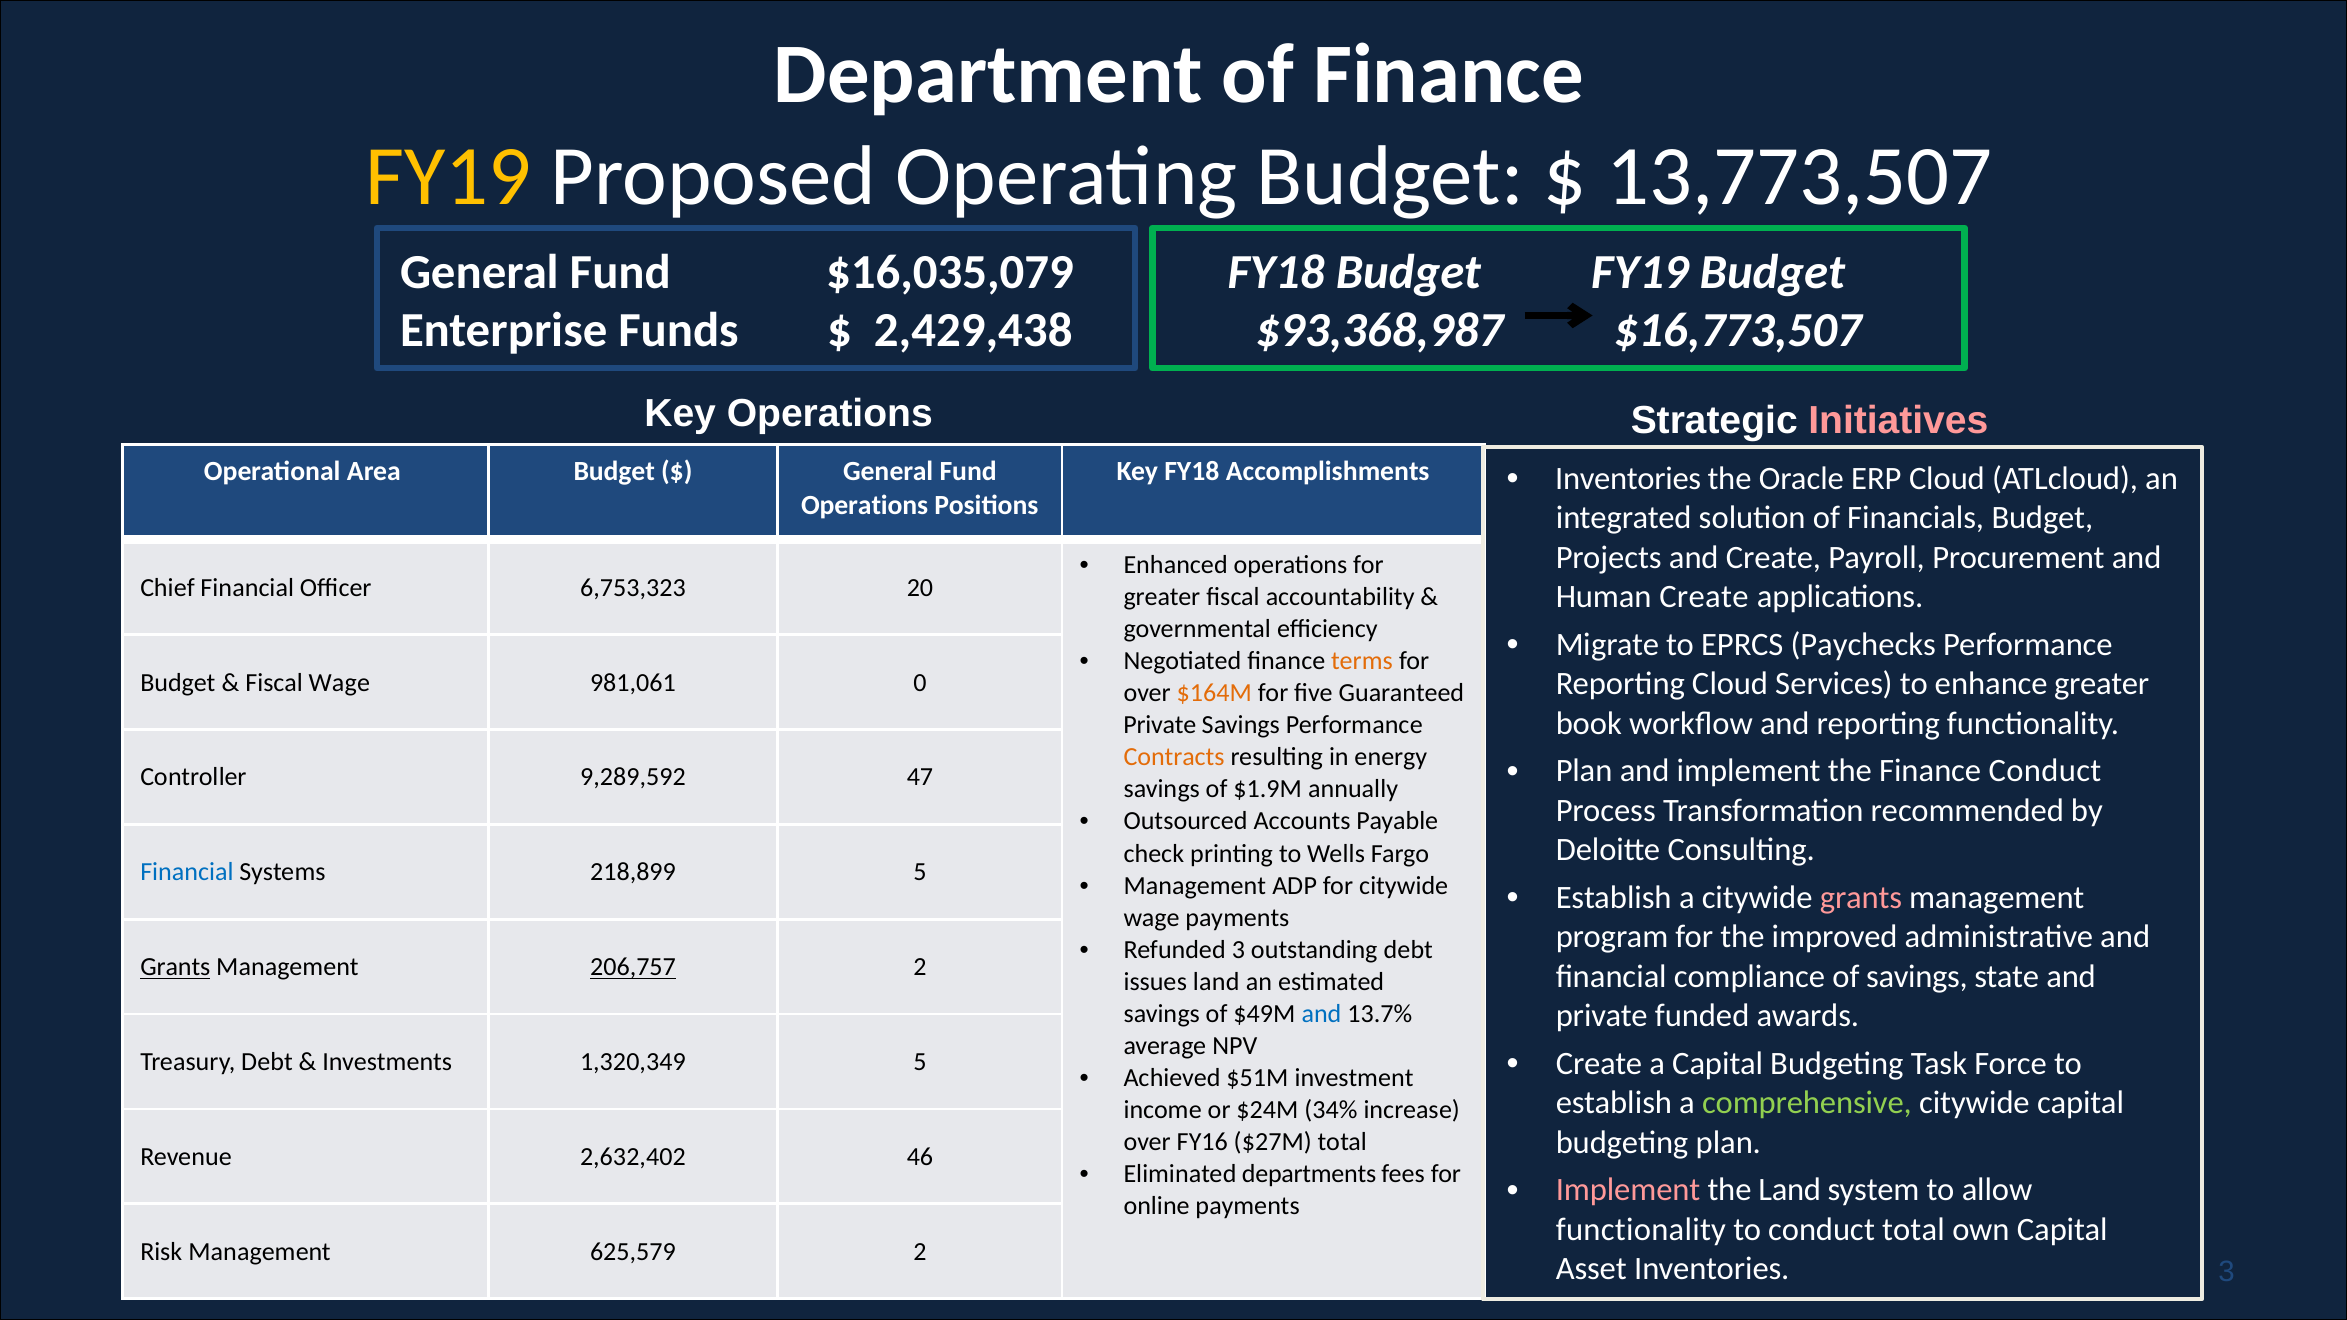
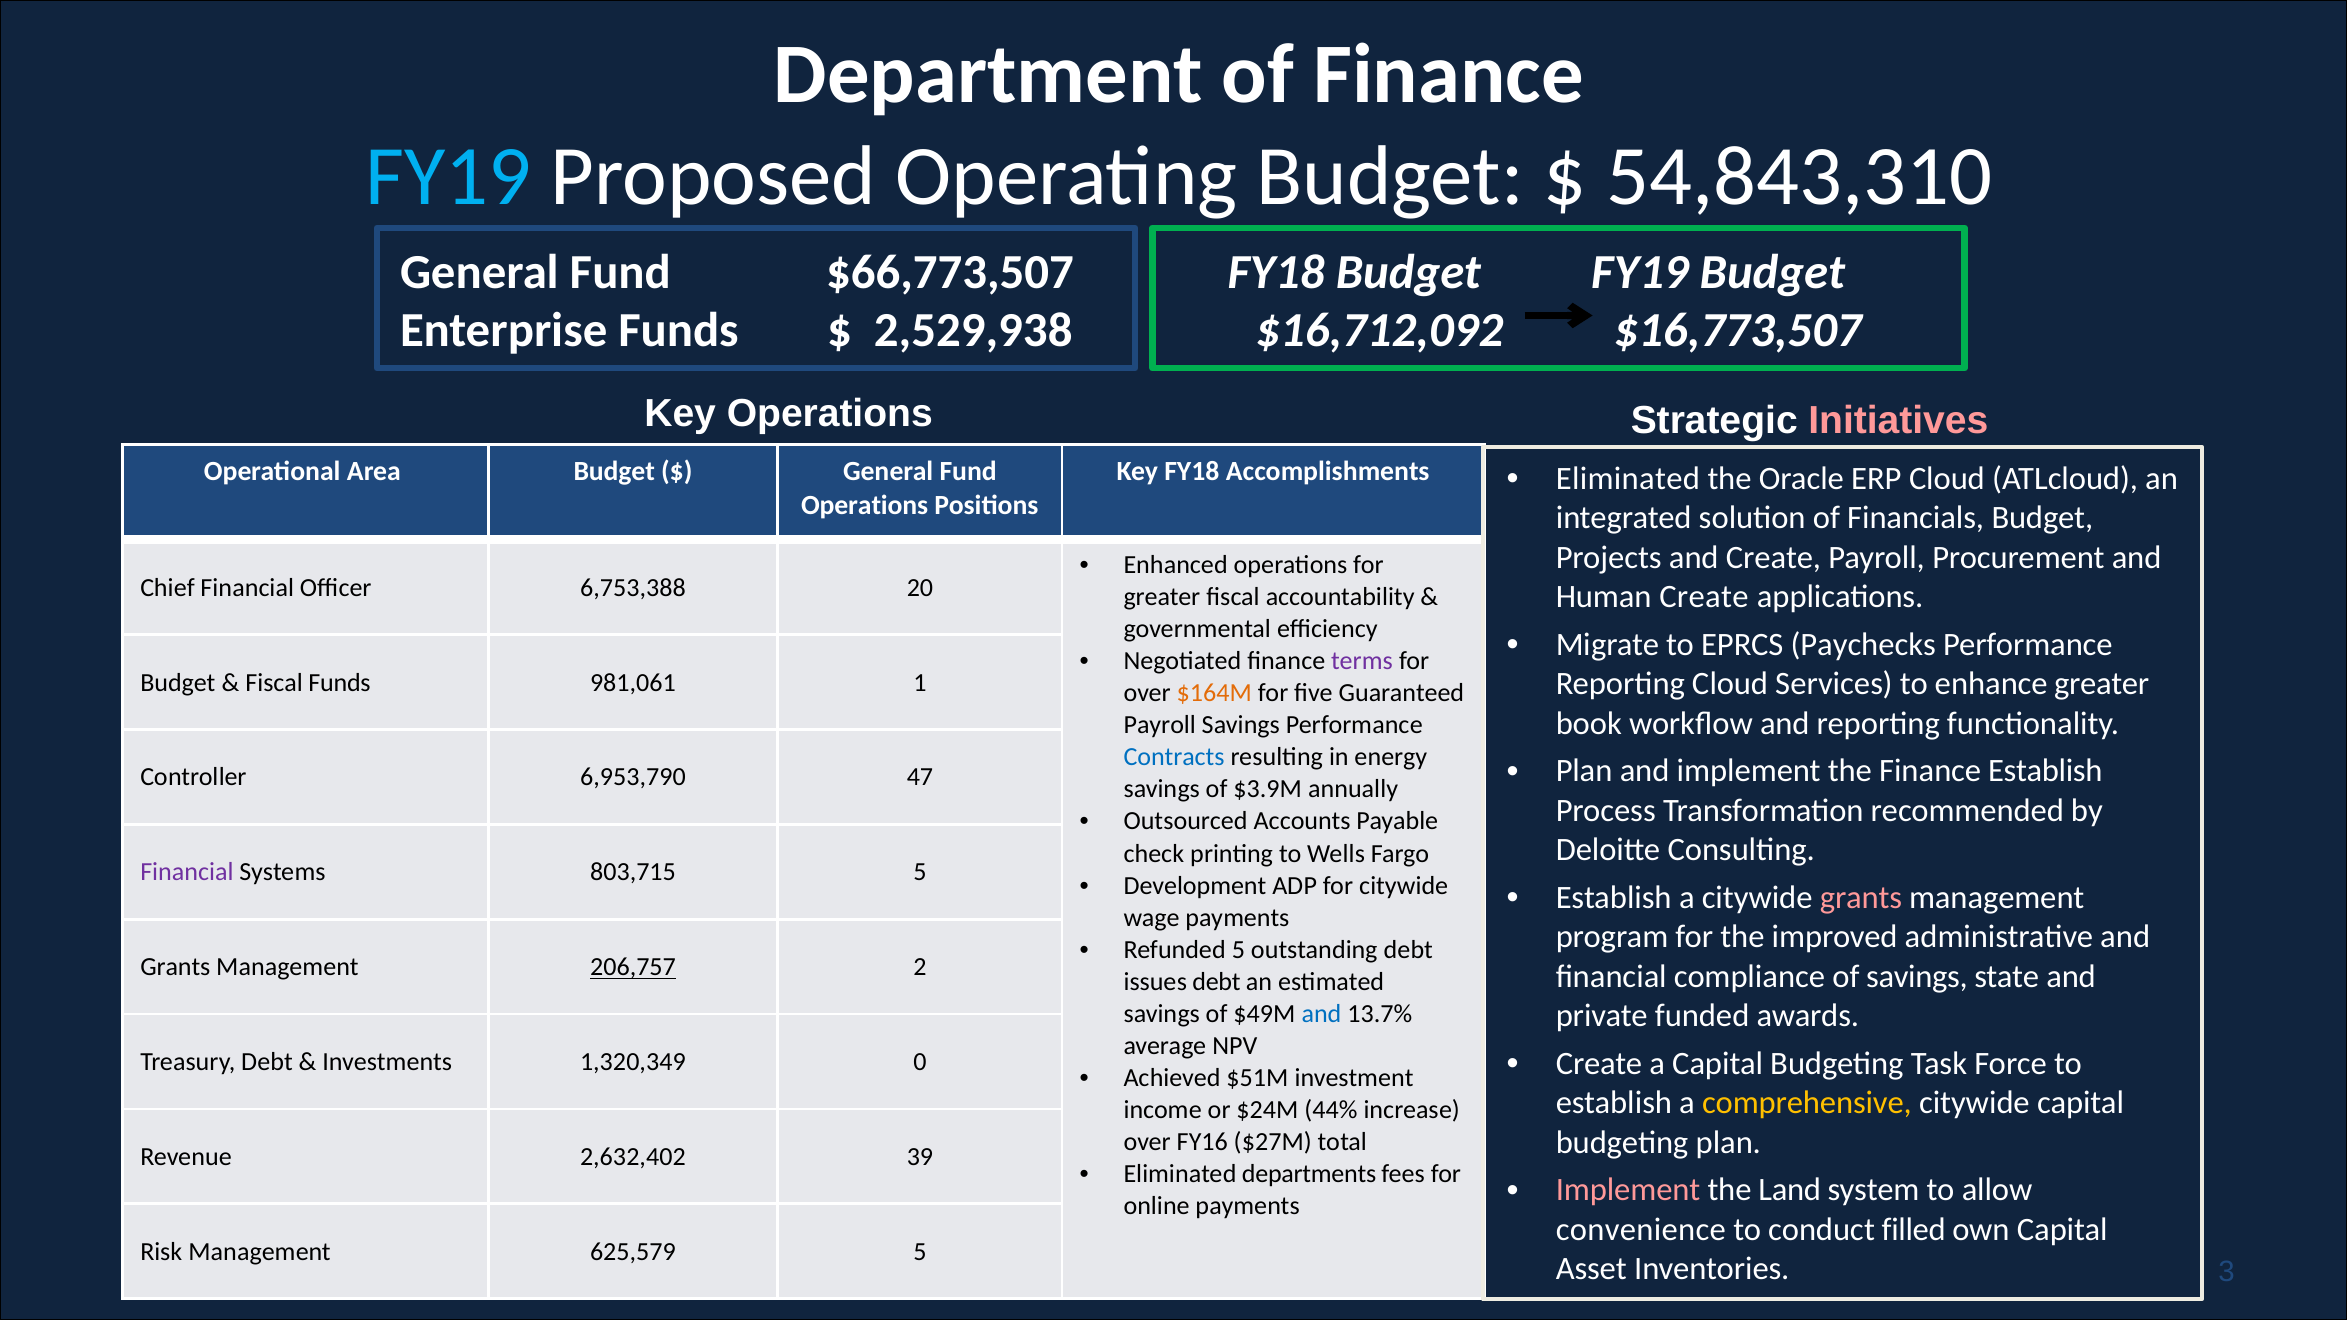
FY19 at (448, 176) colour: yellow -> light blue
13,773,507: 13,773,507 -> 54,843,310
$16,035,079: $16,035,079 -> $66,773,507
2,429,438: 2,429,438 -> 2,529,938
$93,368,987: $93,368,987 -> $16,712,092
Inventories at (1628, 479): Inventories -> Eliminated
6,753,323: 6,753,323 -> 6,753,388
terms colour: orange -> purple
Fiscal Wage: Wage -> Funds
0: 0 -> 1
Private at (1160, 725): Private -> Payroll
Contracts colour: orange -> blue
Finance Conduct: Conduct -> Establish
9,289,592: 9,289,592 -> 6,953,790
$1.9M: $1.9M -> $3.9M
Financial at (187, 872) colour: blue -> purple
218,899: 218,899 -> 803,715
Management at (1195, 886): Management -> Development
Refunded 3: 3 -> 5
Grants at (175, 967) underline: present -> none
issues land: land -> debt
1,320,349 5: 5 -> 0
comprehensive colour: light green -> yellow
34%: 34% -> 44%
46: 46 -> 39
functionality at (1641, 1230): functionality -> convenience
conduct total: total -> filled
625,579 2: 2 -> 5
